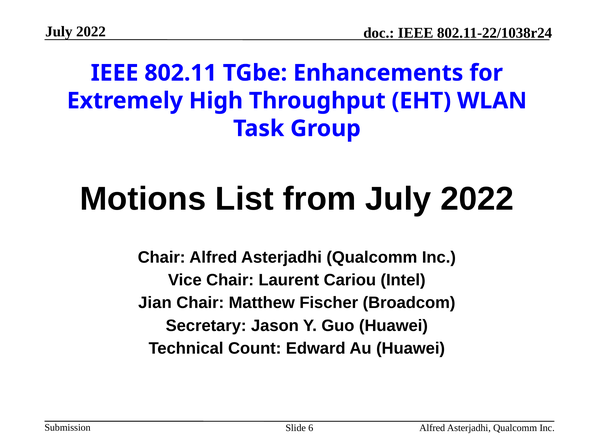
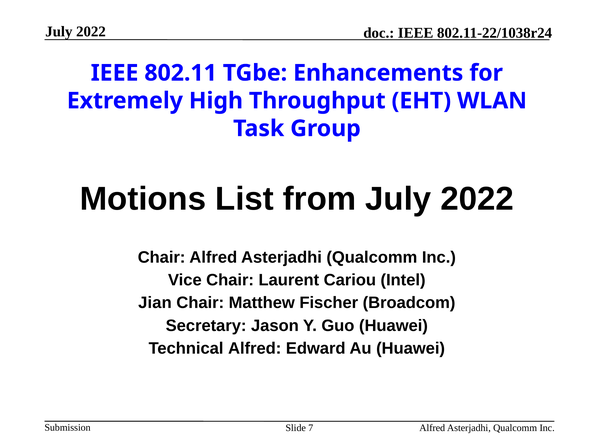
Technical Count: Count -> Alfred
6: 6 -> 7
